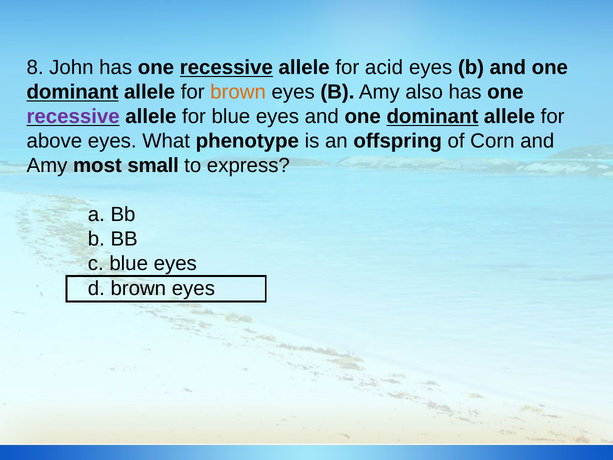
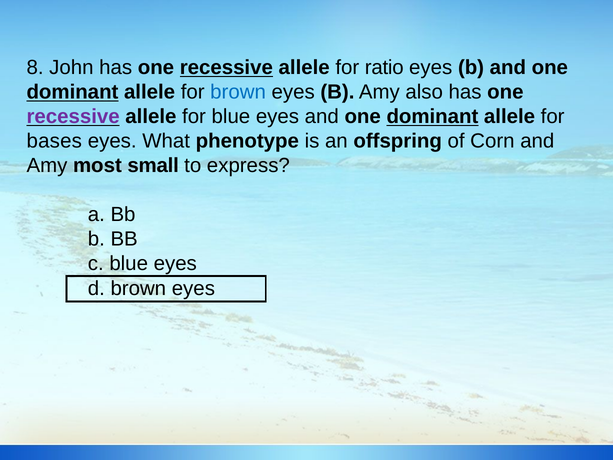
acid: acid -> ratio
brown at (238, 92) colour: orange -> blue
above: above -> bases
